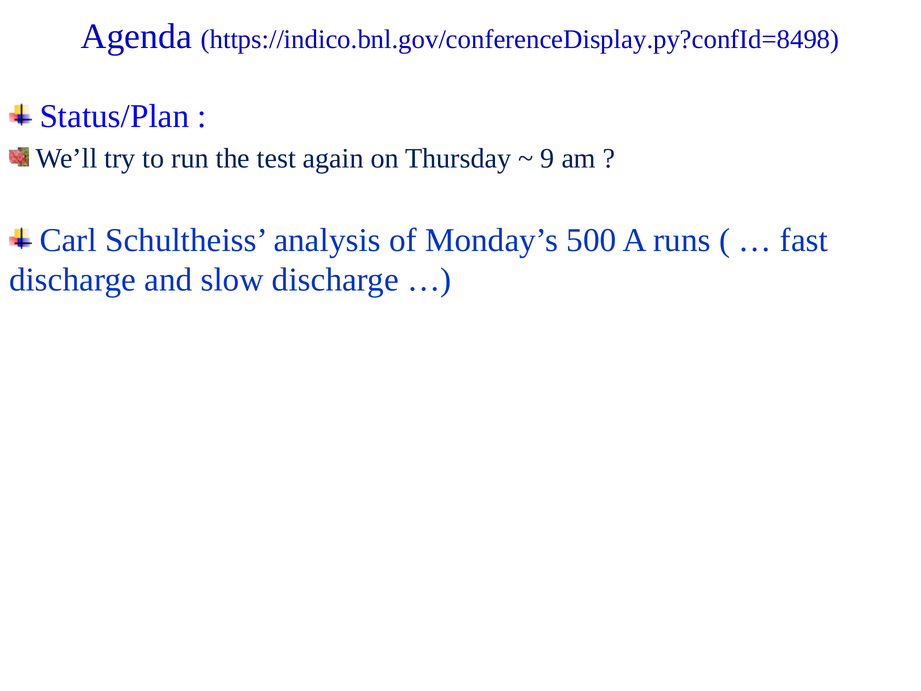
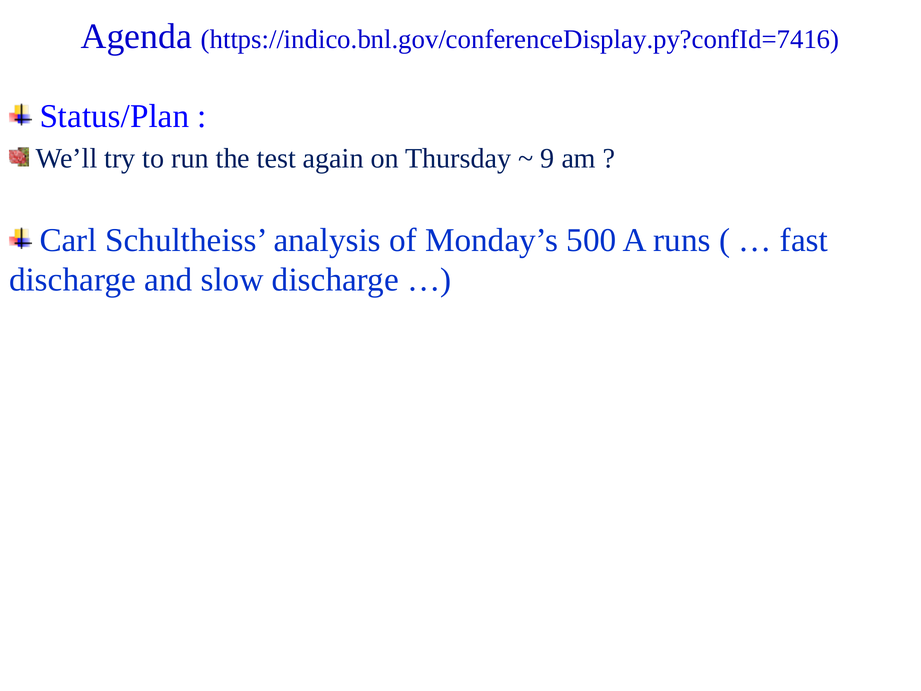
https://indico.bnl.gov/conferenceDisplay.py?confId=8498: https://indico.bnl.gov/conferenceDisplay.py?confId=8498 -> https://indico.bnl.gov/conferenceDisplay.py?confId=7416
